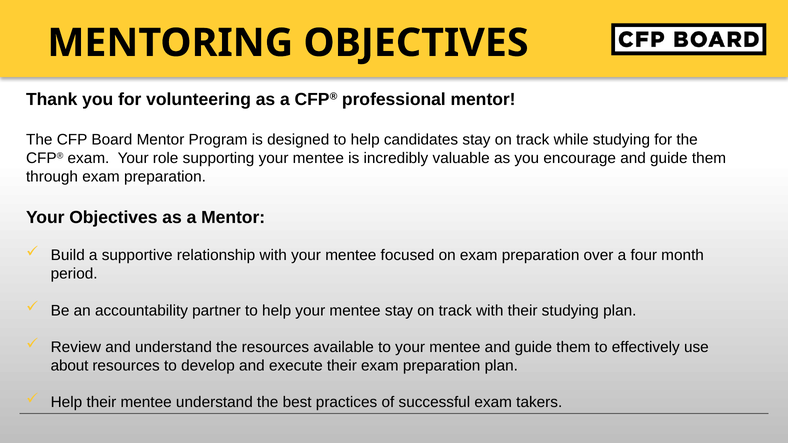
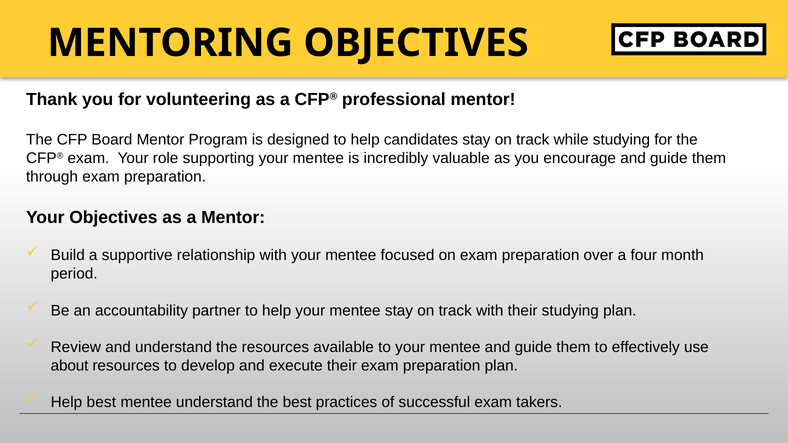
Help their: their -> best
